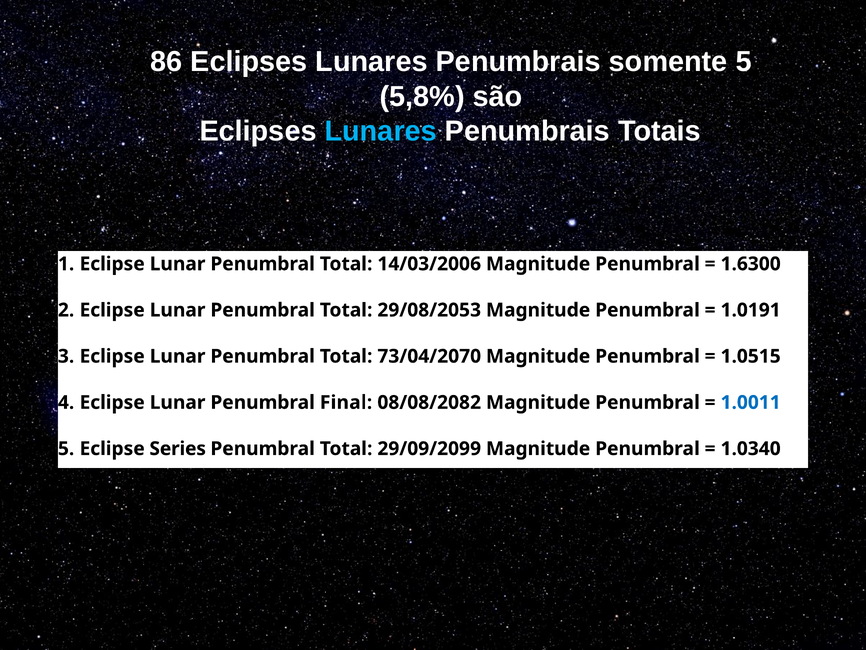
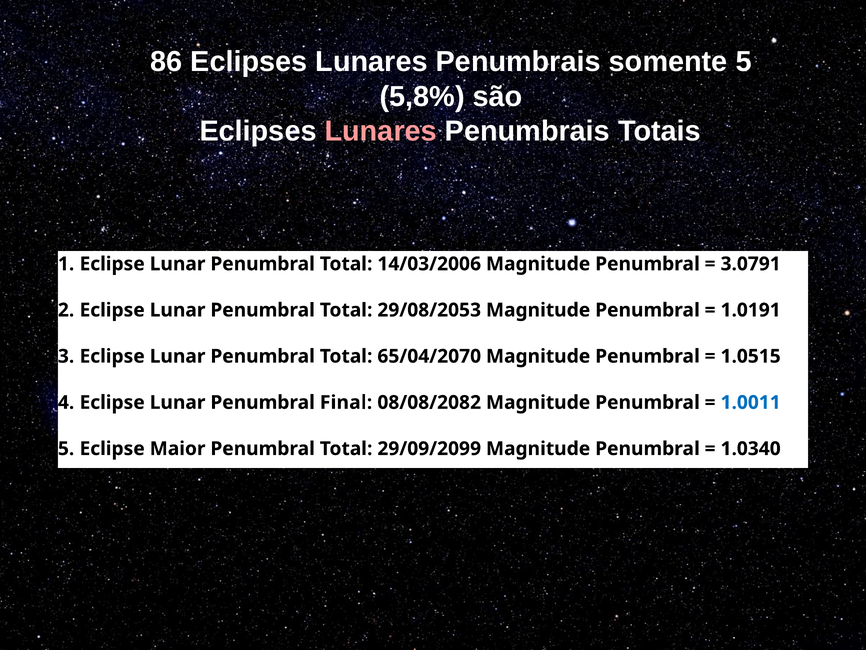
Lunares at (381, 131) colour: light blue -> pink
1.6300: 1.6300 -> 3.0791
73/04/2070: 73/04/2070 -> 65/04/2070
Series: Series -> Maior
